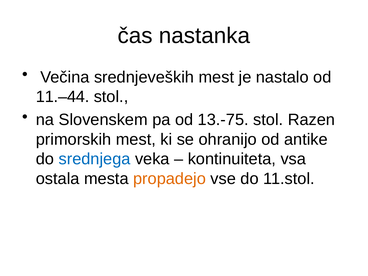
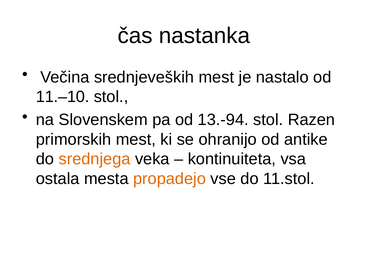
11.–44: 11.–44 -> 11.–10
13.-75: 13.-75 -> 13.-94
srednjega colour: blue -> orange
